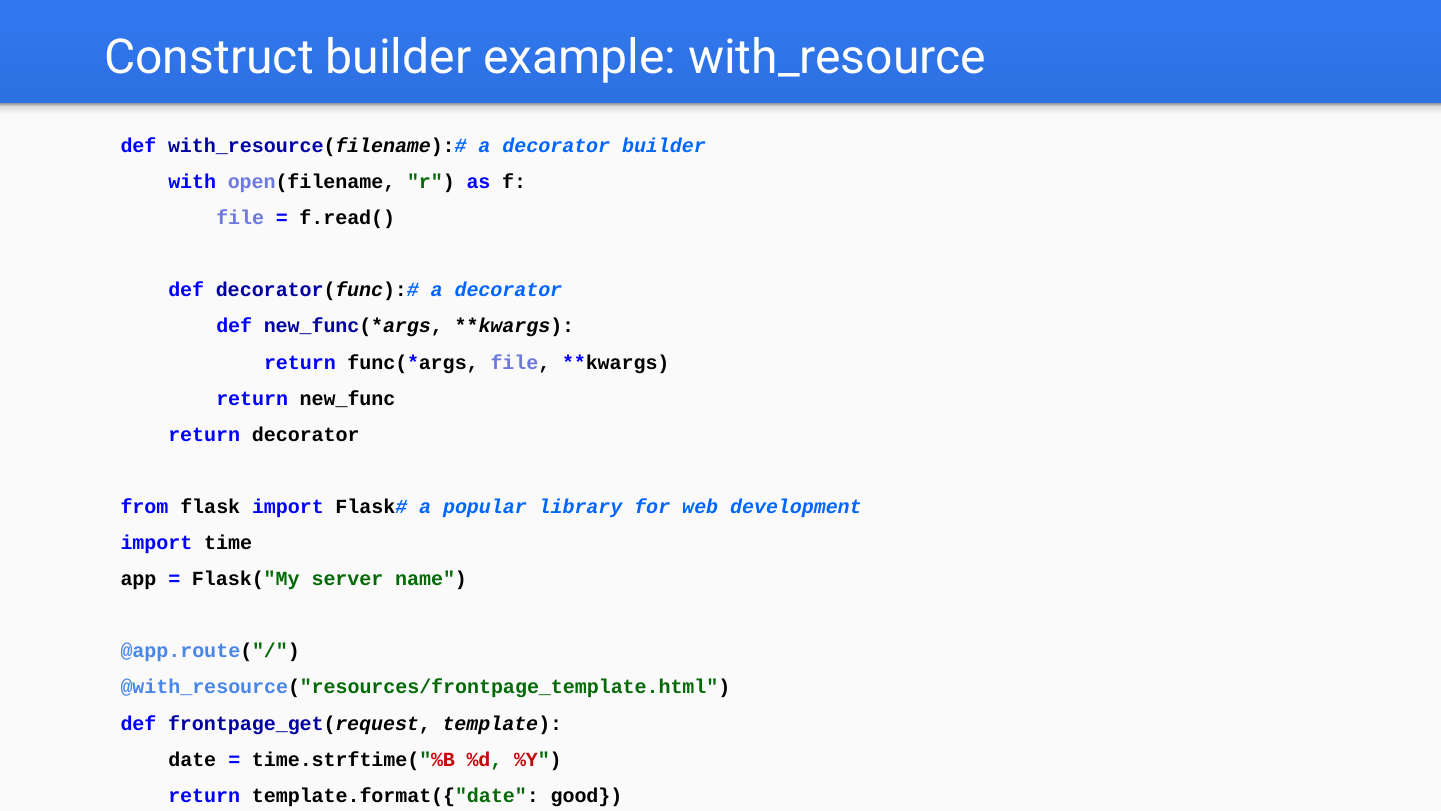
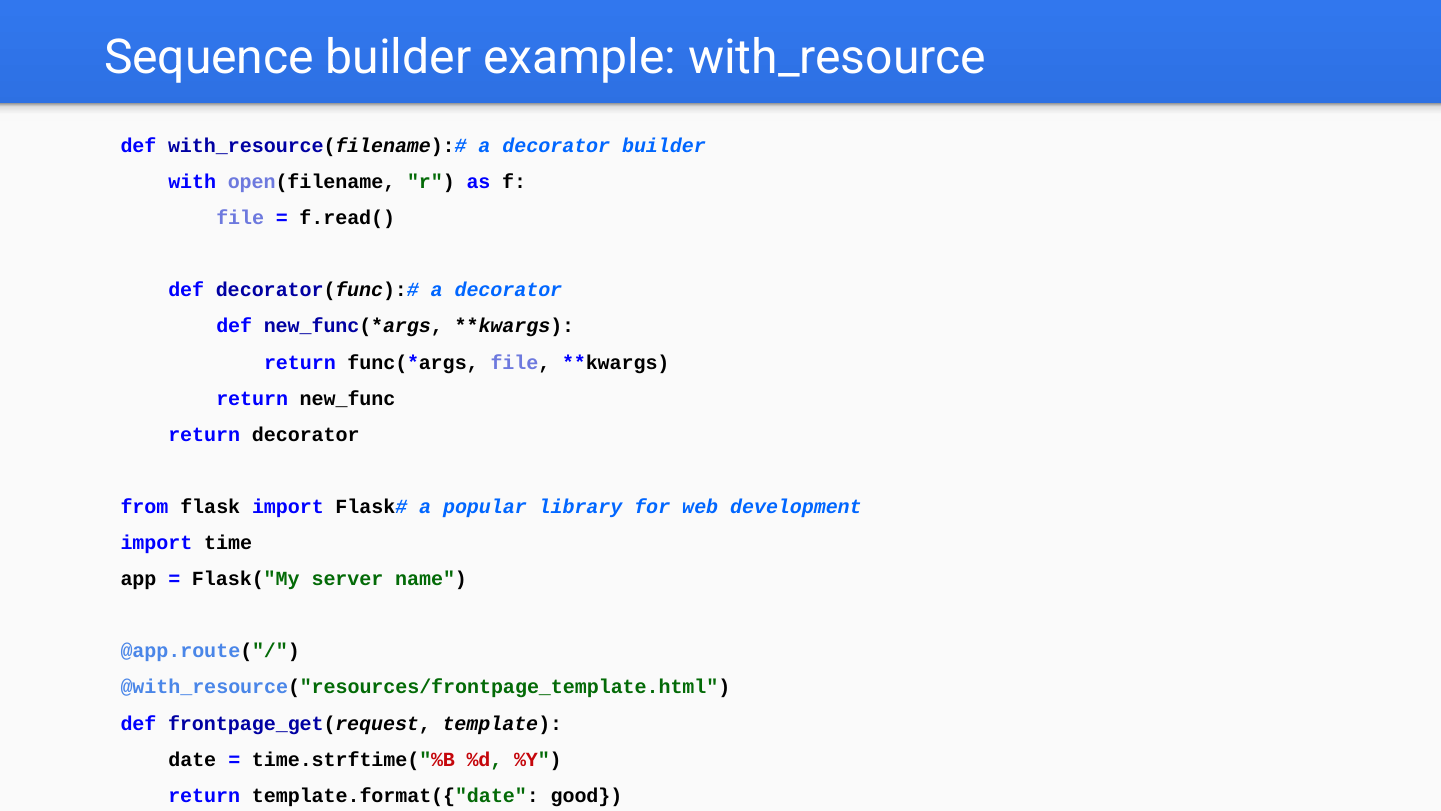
Construct: Construct -> Sequence
